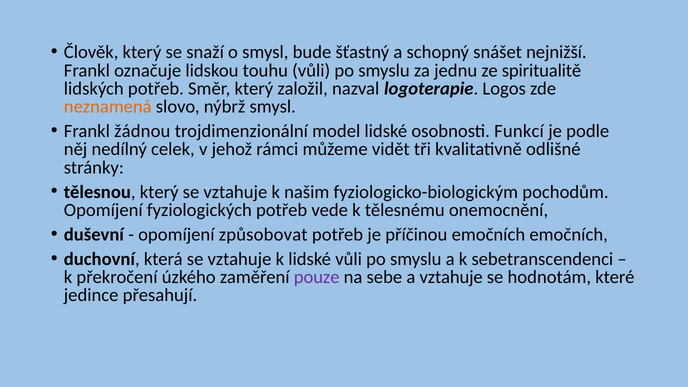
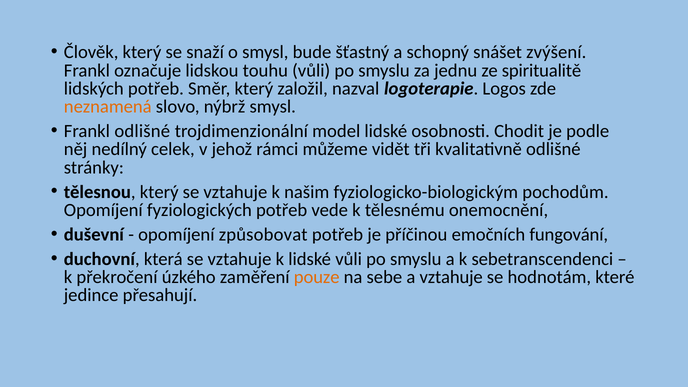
nejnižší: nejnižší -> zvýšení
Frankl žádnou: žádnou -> odlišné
Funkcí: Funkcí -> Chodit
emočních emočních: emočních -> fungování
pouze colour: purple -> orange
